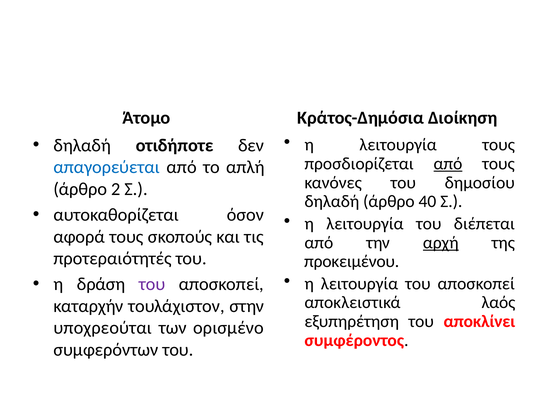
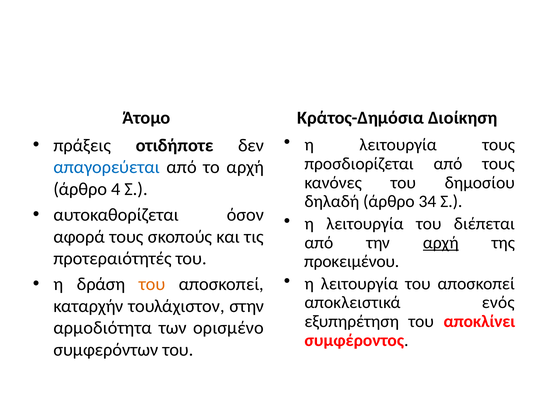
δηλαδή at (82, 145): δηλαδή -> πράξεις
από at (448, 164) underline: present -> none
το απλή: απλή -> αρχή
2: 2 -> 4
40: 40 -> 34
του at (152, 284) colour: purple -> orange
λαός: λαός -> ενός
υποχρεούται: υποχρεούται -> αρμοδιότητα
